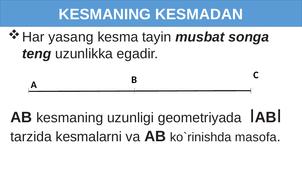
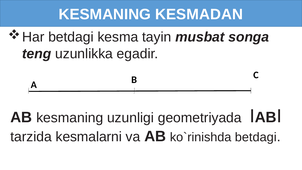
Har yasang: yasang -> betdagi
masofa at (256, 137): masofa -> betdagi
